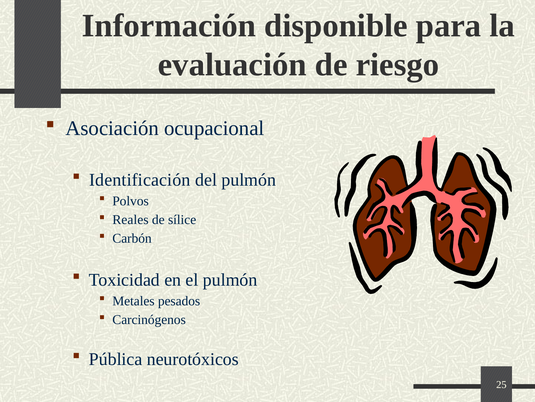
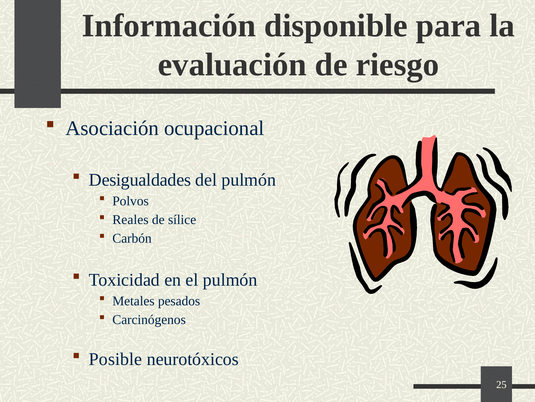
Identificación: Identificación -> Desigualdades
Pública: Pública -> Posible
